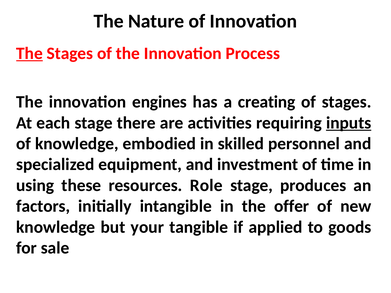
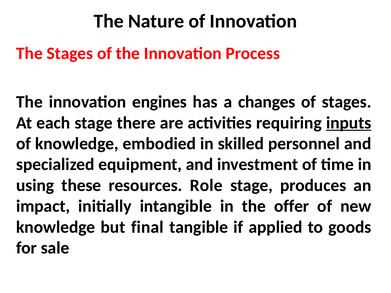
The at (29, 53) underline: present -> none
creating: creating -> changes
factors: factors -> impact
your: your -> final
